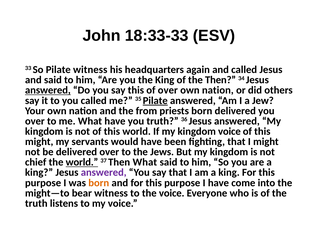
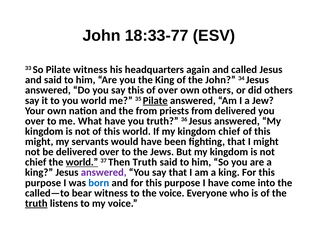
18:33-33: 18:33-33 -> 18:33-77
the Then: Then -> John
answered at (48, 90) underline: present -> none
nation at (218, 90): nation -> others
you called: called -> world
priests born: born -> from
kingdom voice: voice -> chief
Then What: What -> Truth
born at (99, 183) colour: orange -> blue
might—to: might—to -> called—to
truth at (36, 204) underline: none -> present
